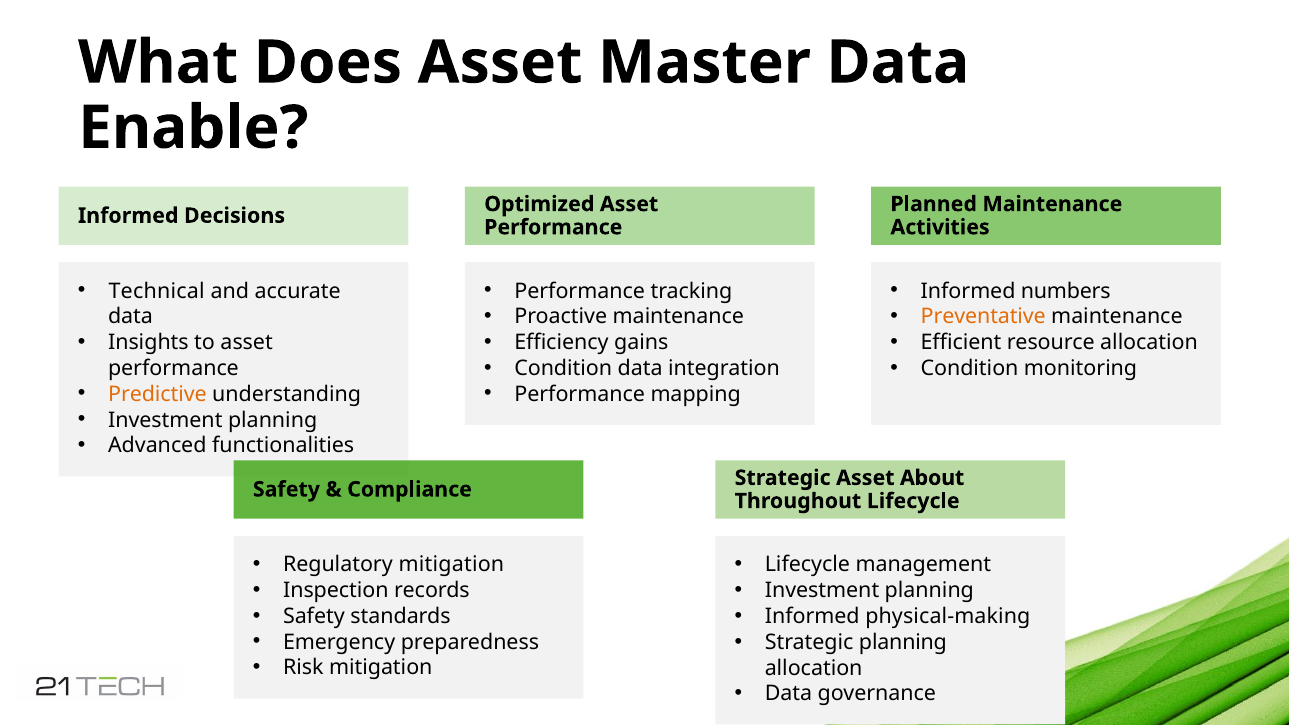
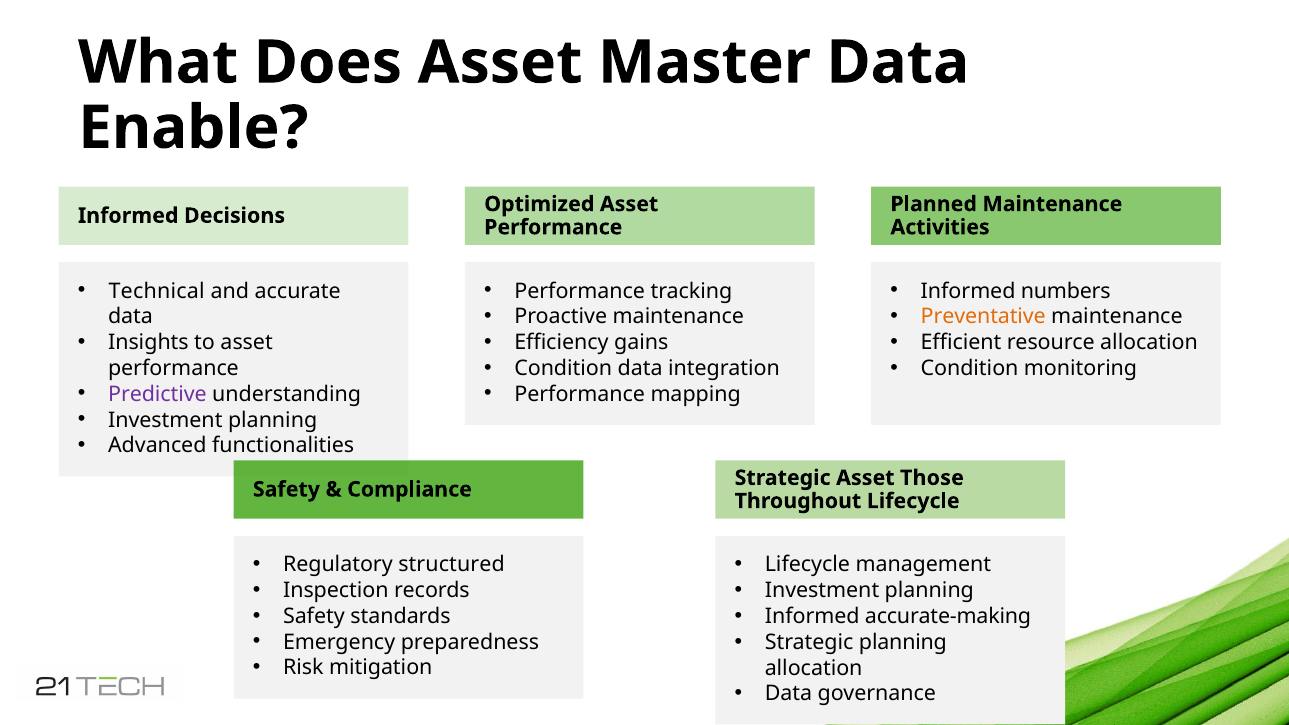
Predictive colour: orange -> purple
About: About -> Those
Regulatory mitigation: mitigation -> structured
physical-making: physical-making -> accurate-making
